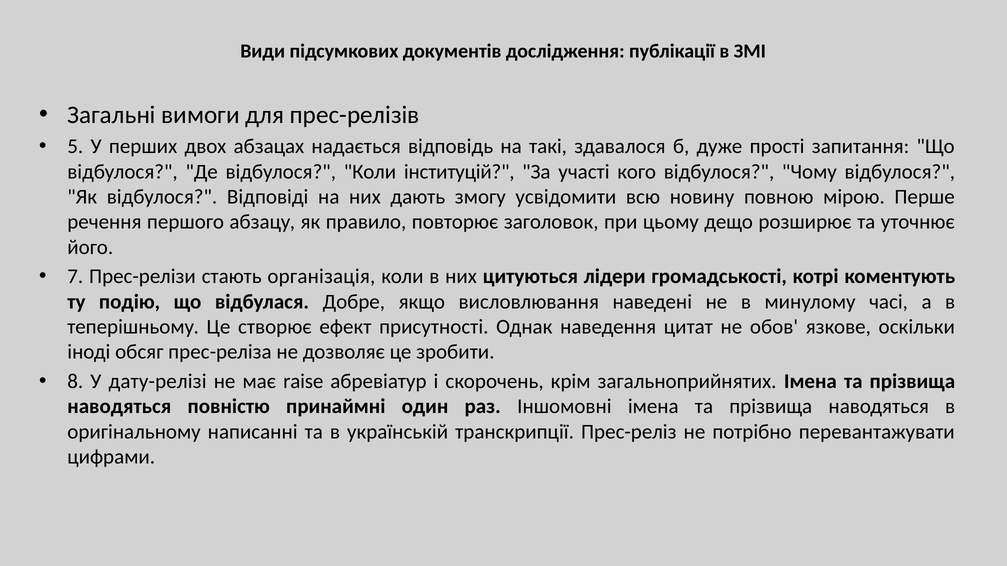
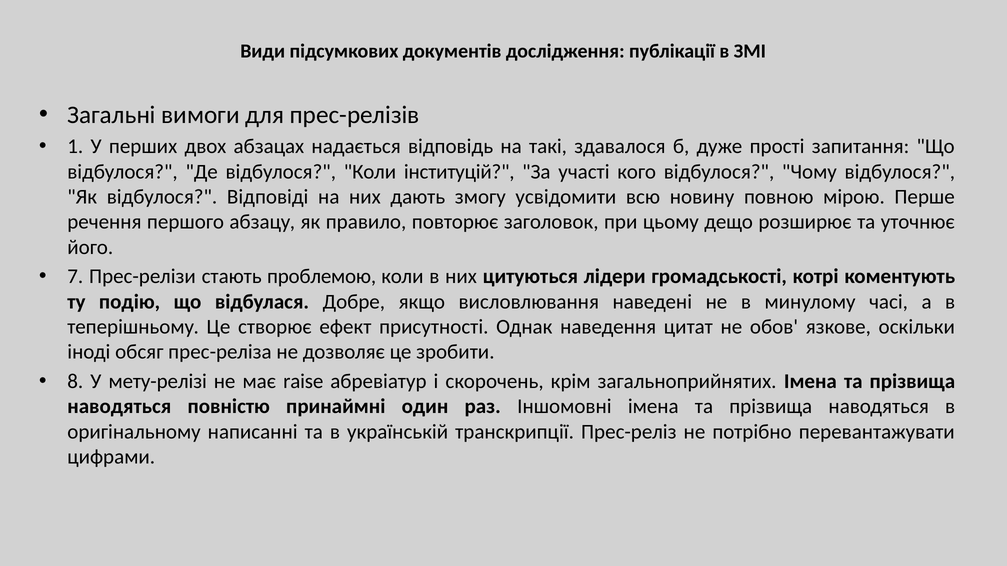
5: 5 -> 1
організація: організація -> проблемою
дату-релізі: дату-релізі -> мету-релізі
